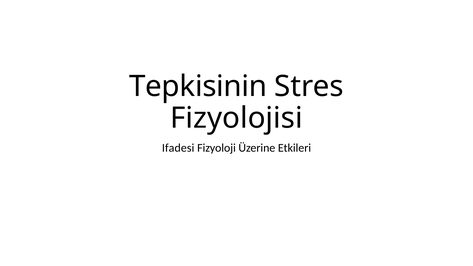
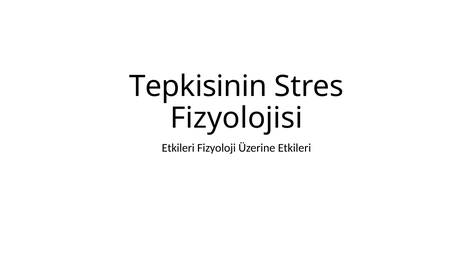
Ifadesi at (178, 148): Ifadesi -> Etkileri
